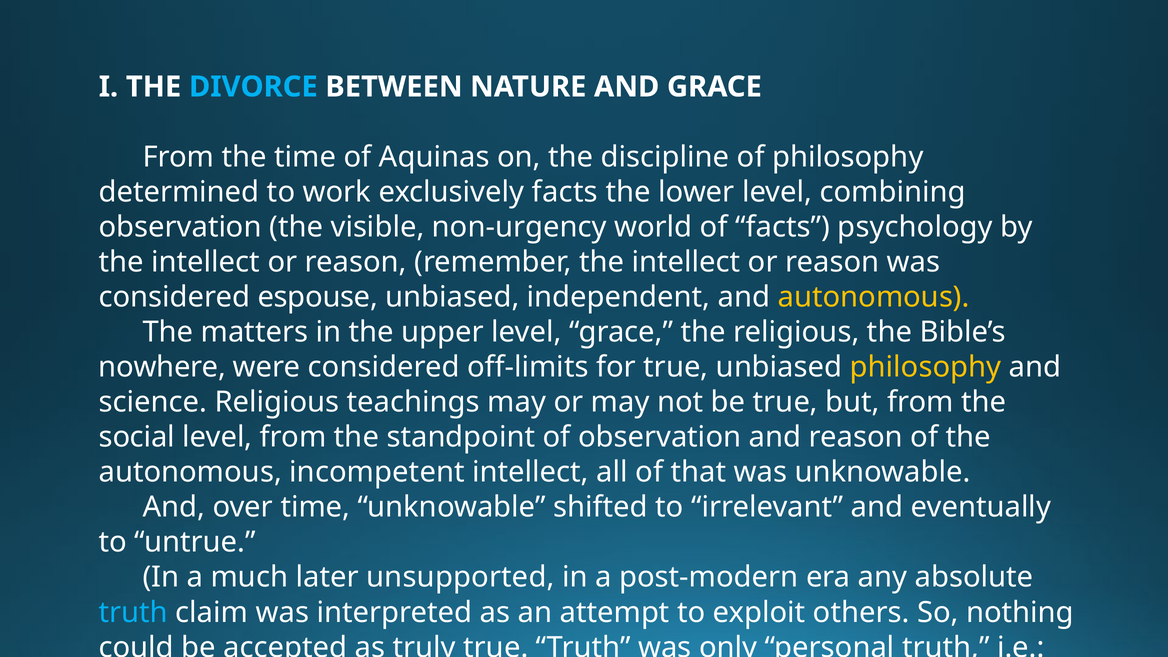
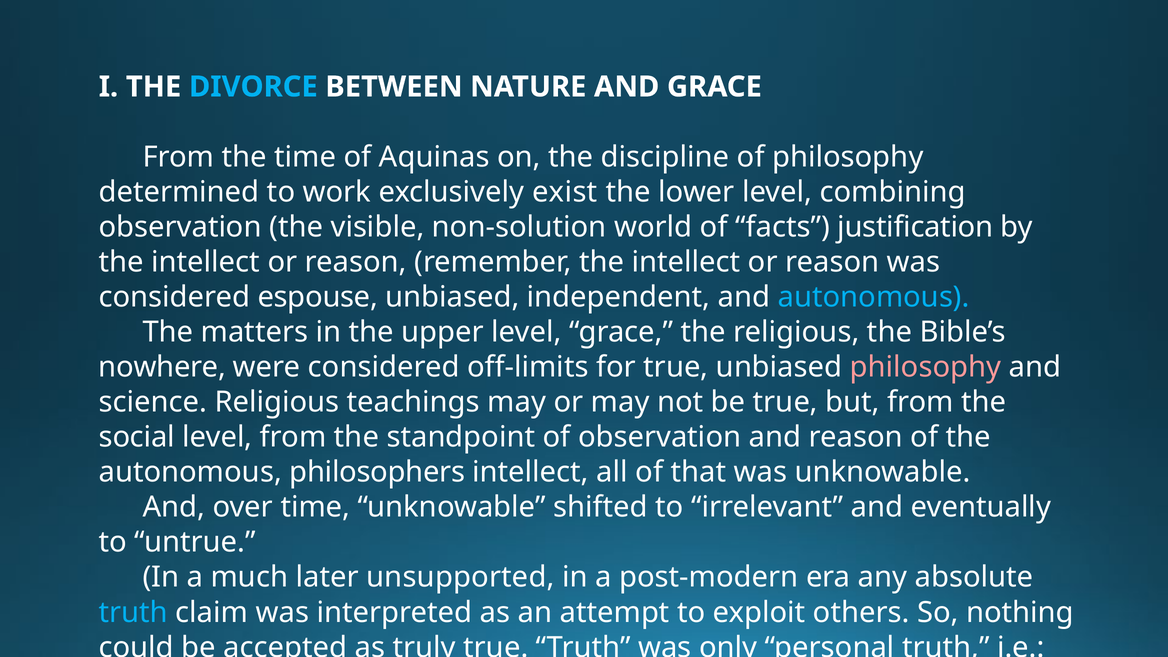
exclusively facts: facts -> exist
non-urgency: non-urgency -> non-solution
psychology: psychology -> justification
autonomous at (874, 297) colour: yellow -> light blue
philosophy at (926, 367) colour: yellow -> pink
incompetent: incompetent -> philosophers
